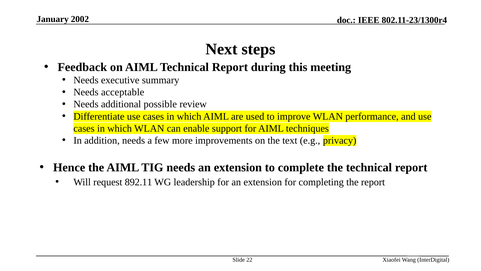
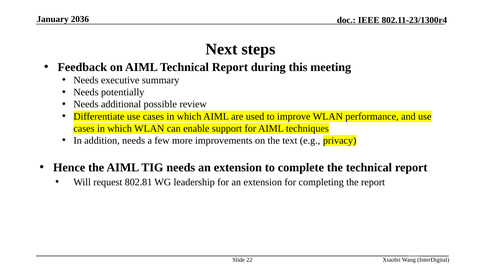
2002: 2002 -> 2036
acceptable: acceptable -> potentially
892.11: 892.11 -> 802.81
